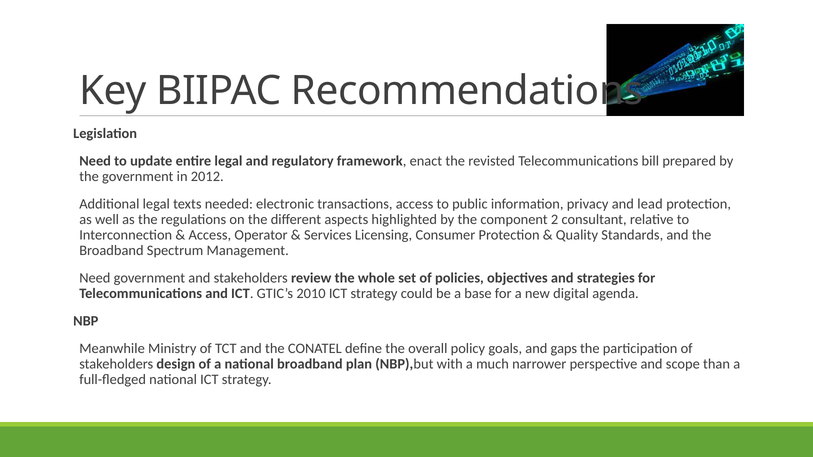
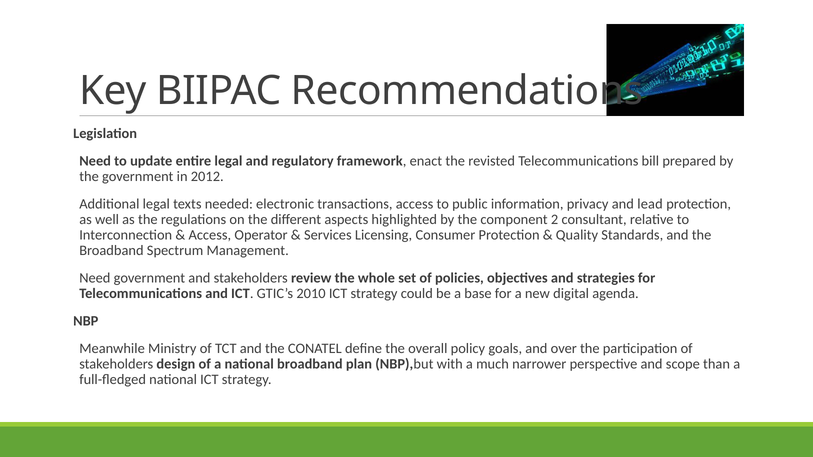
gaps: gaps -> over
